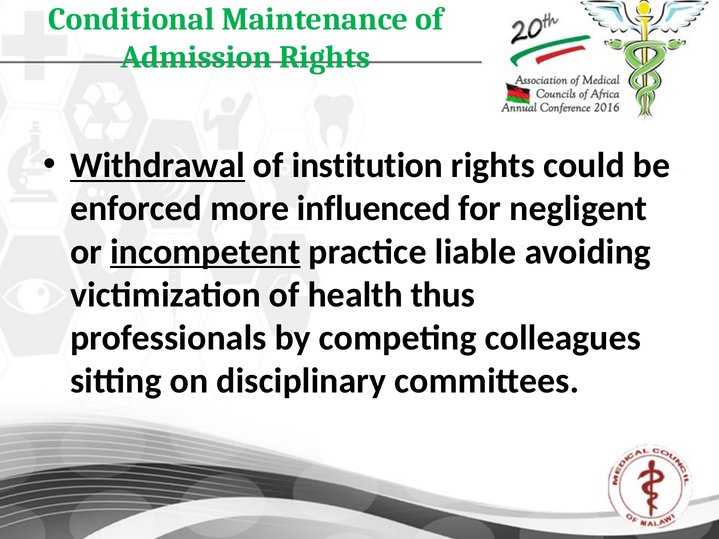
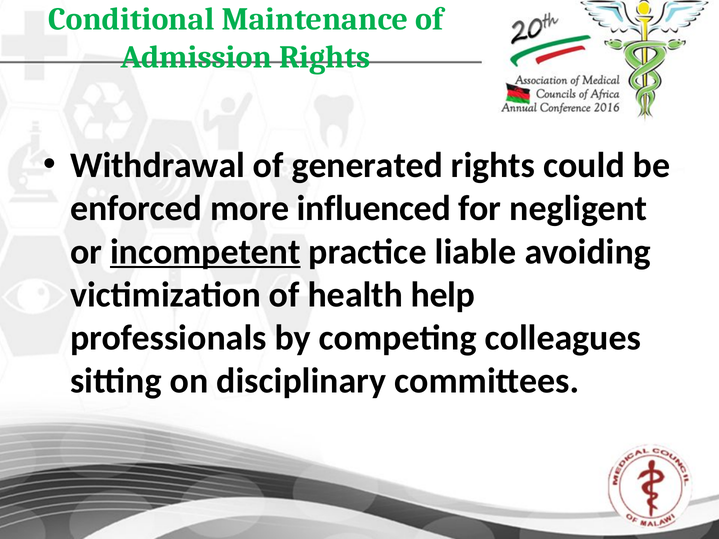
Withdrawal underline: present -> none
institution: institution -> generated
thus: thus -> help
